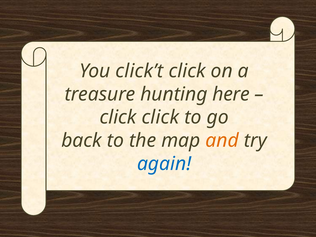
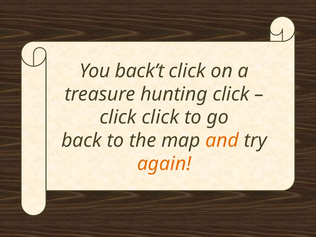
click’t: click’t -> back’t
hunting here: here -> click
again colour: blue -> orange
